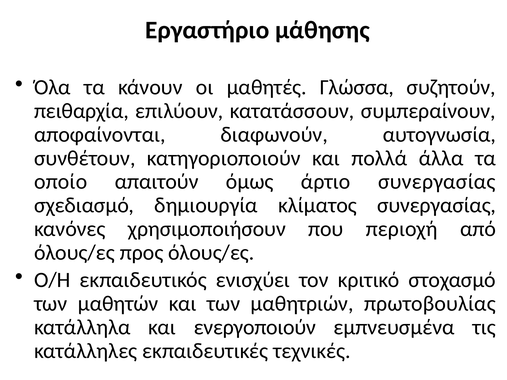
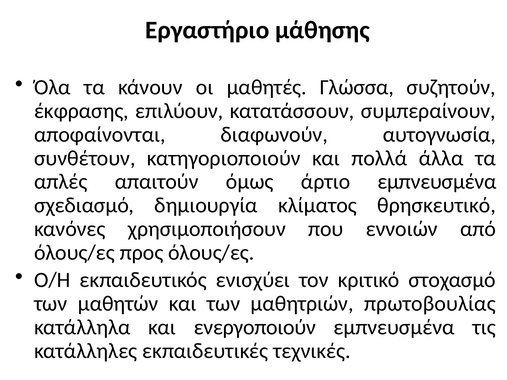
πειθαρχία: πειθαρχία -> έκφρασης
οποίο: οποίο -> απλές
άρτιο συνεργασίας: συνεργασίας -> εμπνευσμένα
κλίματος συνεργασίας: συνεργασίας -> θρησκευτικό
περιοχή: περιοχή -> εννοιών
